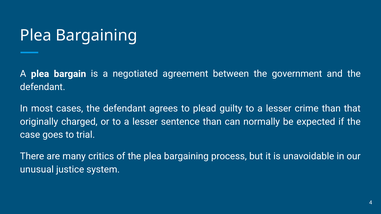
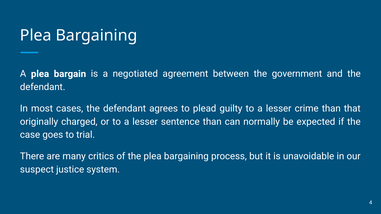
unusual: unusual -> suspect
